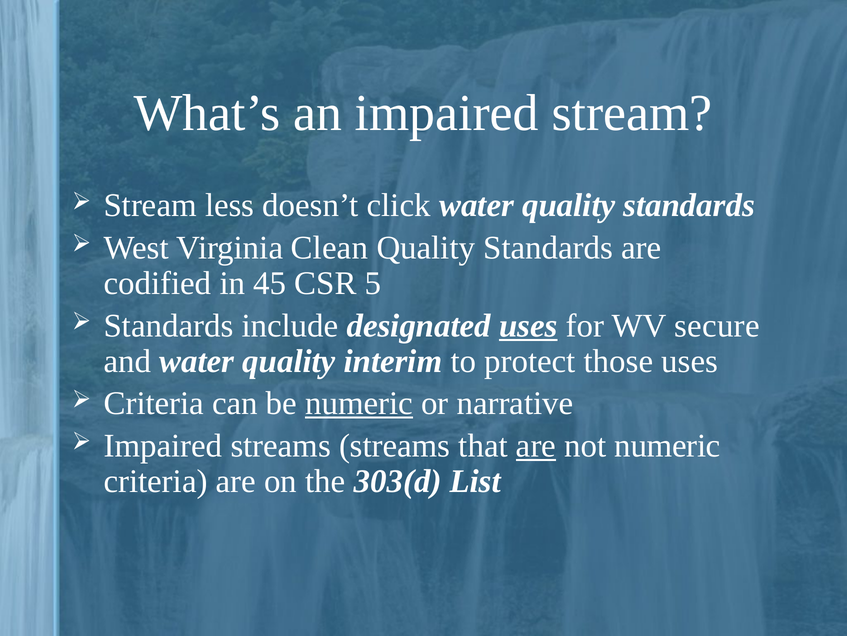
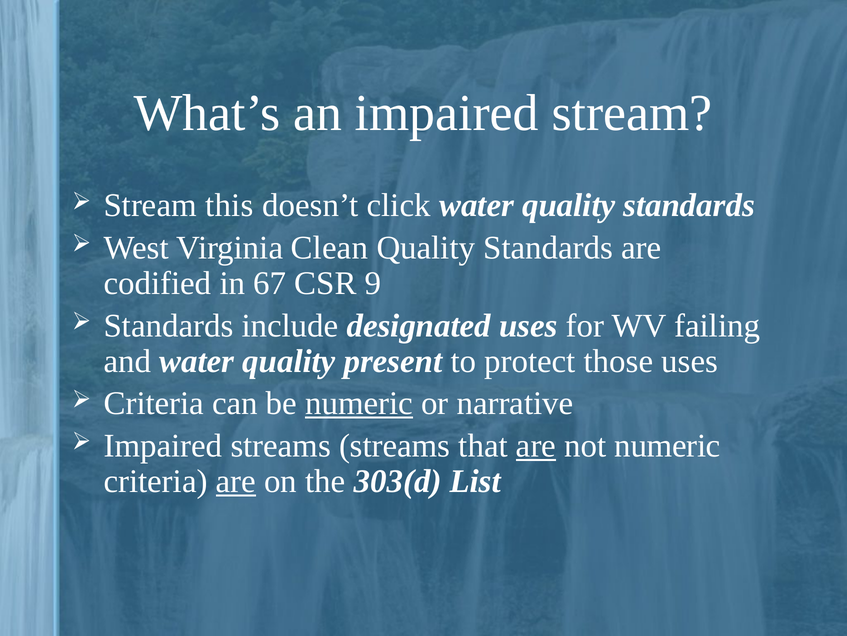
less: less -> this
45: 45 -> 67
5: 5 -> 9
uses at (528, 325) underline: present -> none
secure: secure -> failing
interim: interim -> present
are at (236, 481) underline: none -> present
